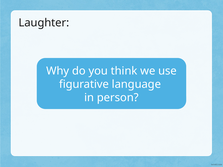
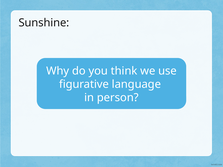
Laughter: Laughter -> Sunshine
